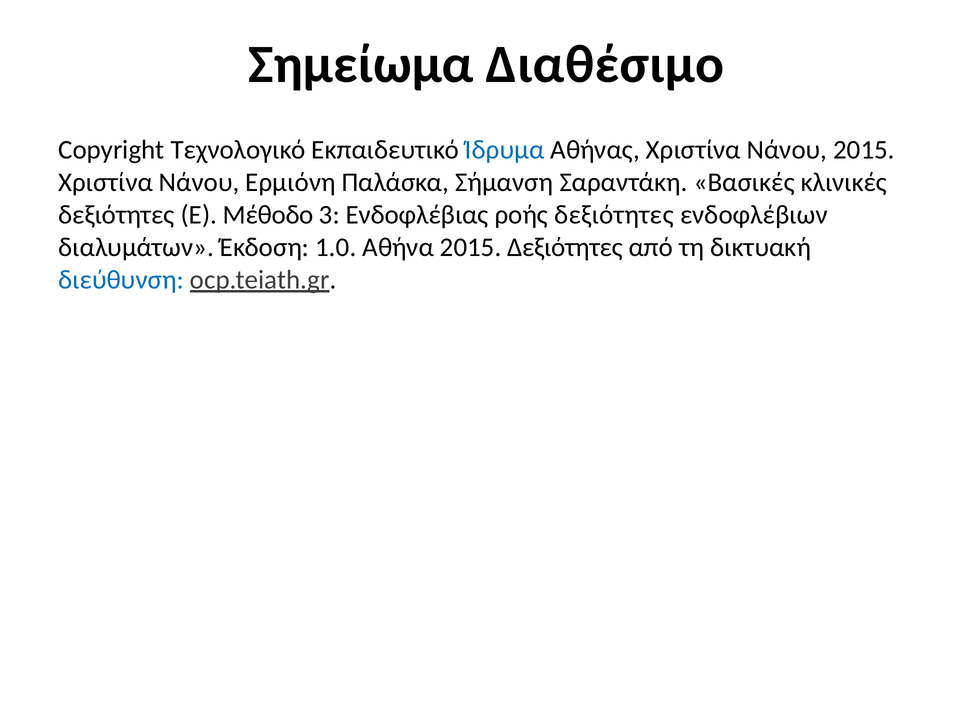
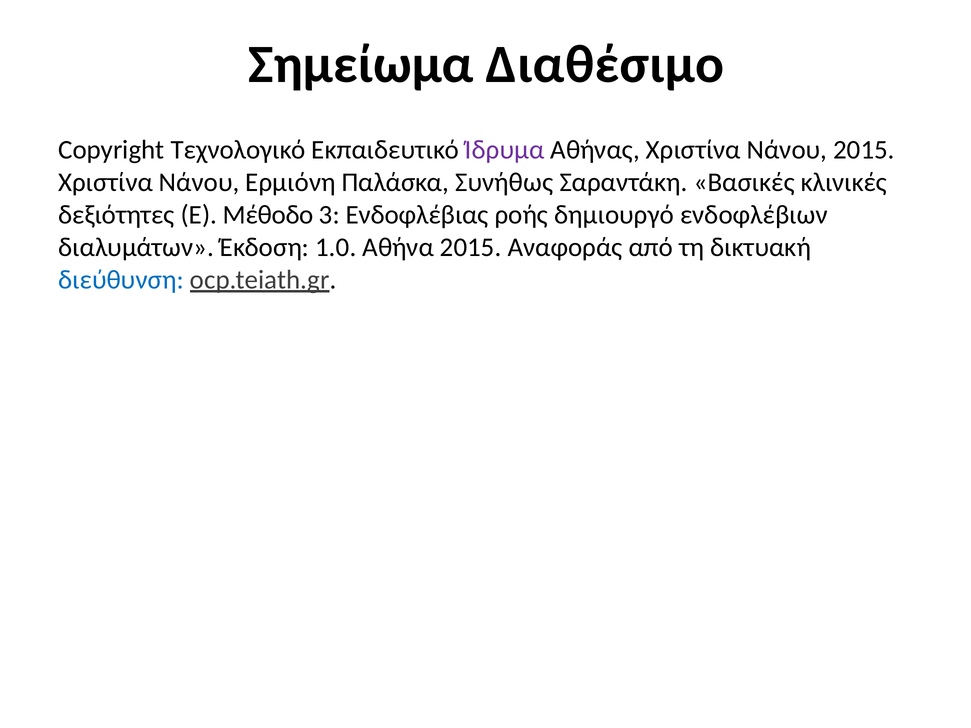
Ίδρυμα colour: blue -> purple
Σήμανση: Σήμανση -> Συνήθως
ροής δεξιότητες: δεξιότητες -> δημιουργό
2015 Δεξιότητες: Δεξιότητες -> Αναφοράς
